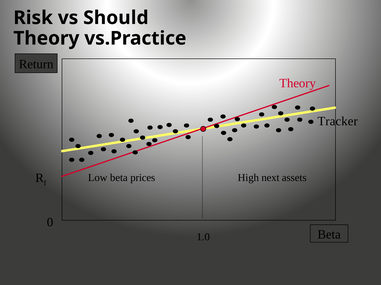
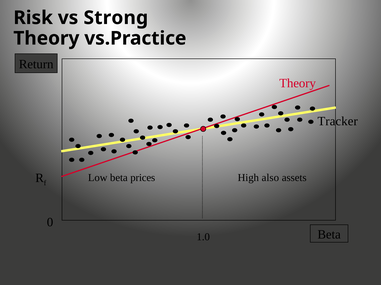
Should: Should -> Strong
next: next -> also
